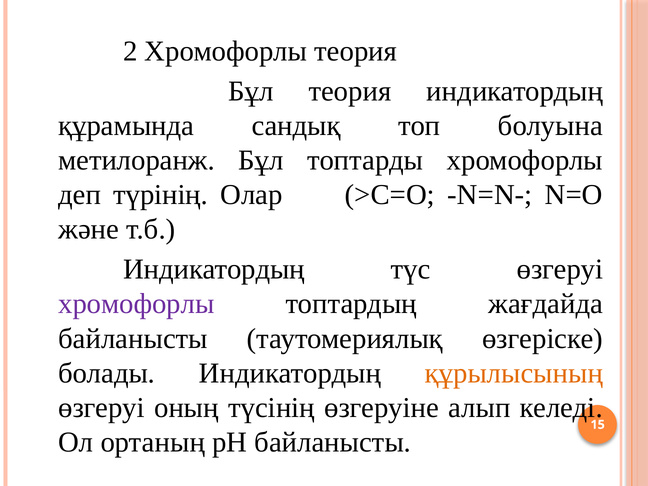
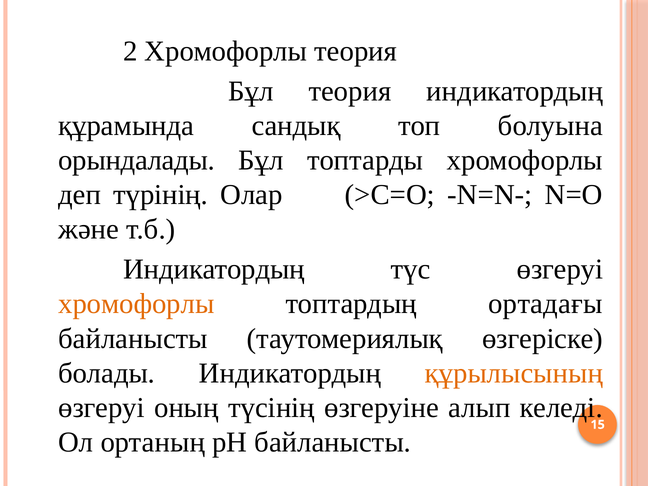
метилоранж: метилоранж -> орындалады
хромофорлы at (136, 304) colour: purple -> orange
жағдайда: жағдайда -> ортадағы
